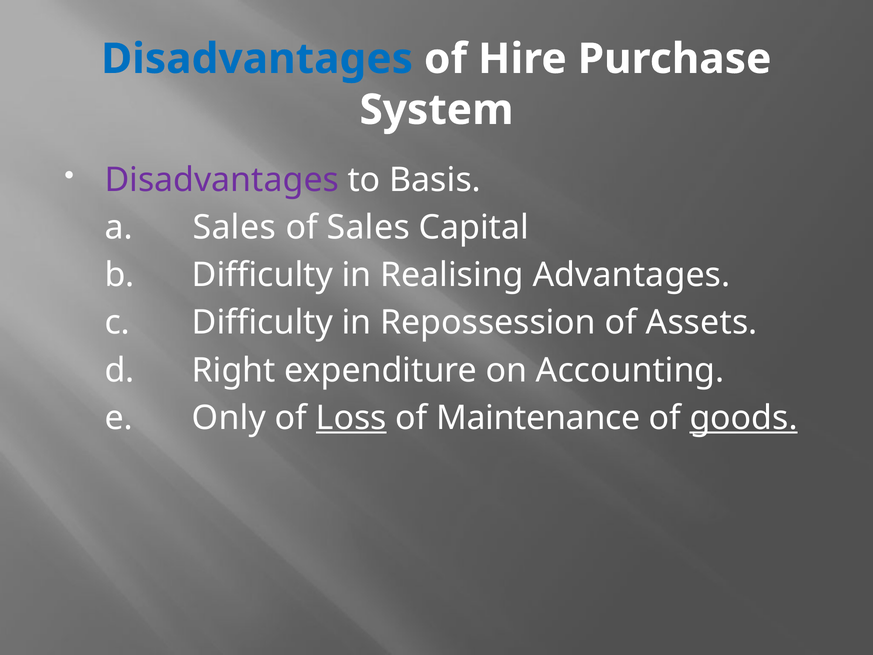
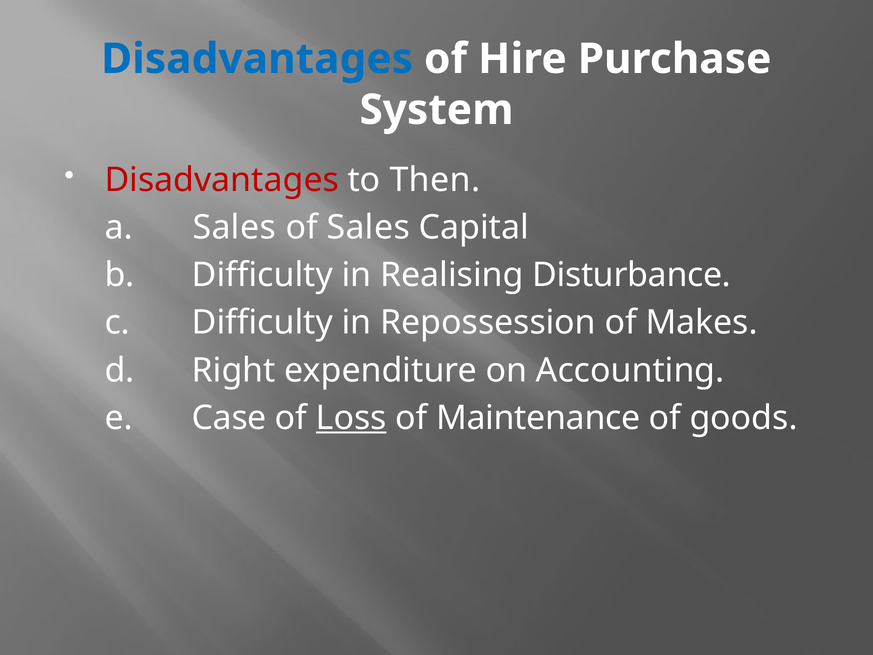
Disadvantages at (222, 180) colour: purple -> red
Basis: Basis -> Then
Advantages: Advantages -> Disturbance
Assets: Assets -> Makes
Only: Only -> Case
goods underline: present -> none
